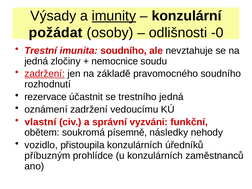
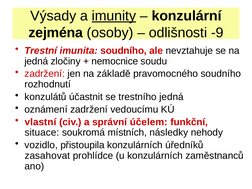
požádat: požádat -> zejména
-0: -0 -> -9
zadržení at (45, 74) underline: present -> none
rezervace: rezervace -> konzulátů
vyzváni: vyzváni -> účelem
obětem: obětem -> situace
písemně: písemně -> místních
příbuzným: příbuzným -> zasahovat
